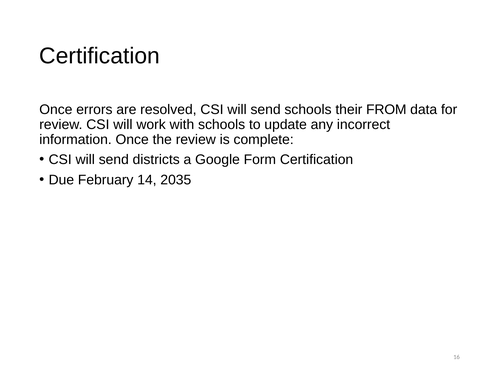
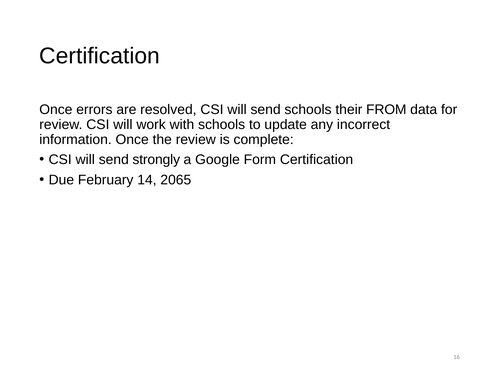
districts: districts -> strongly
2035: 2035 -> 2065
